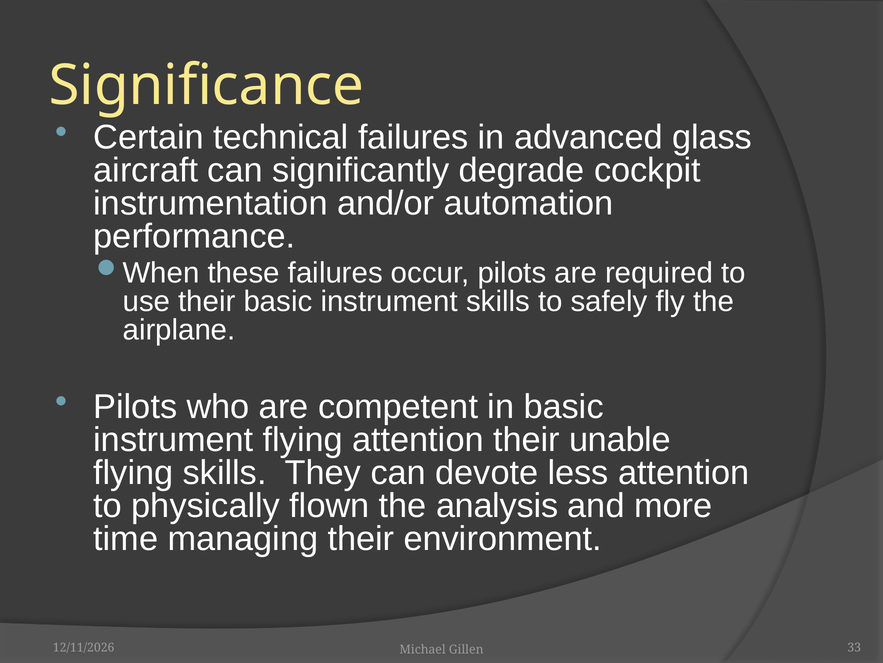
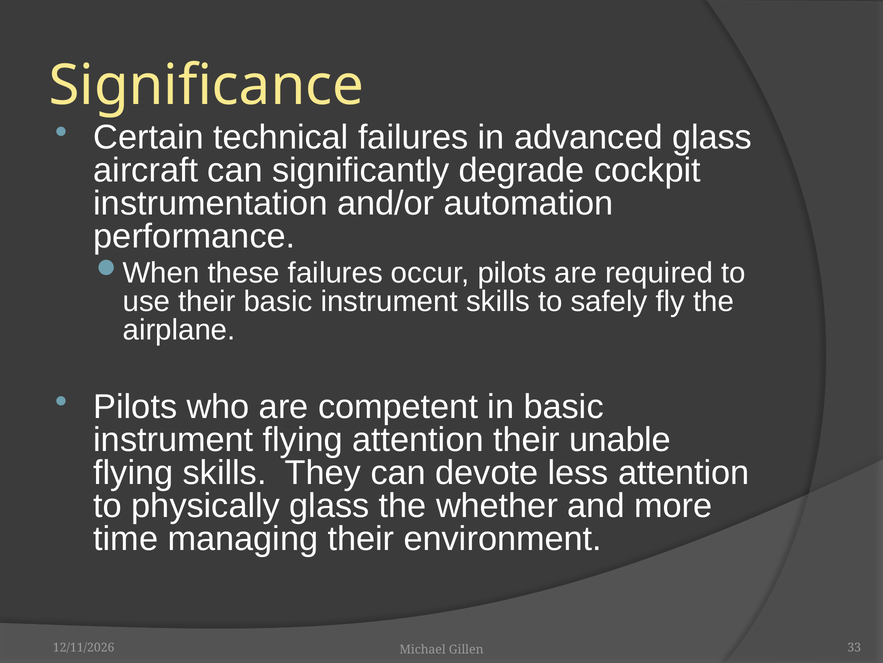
physically flown: flown -> glass
analysis: analysis -> whether
